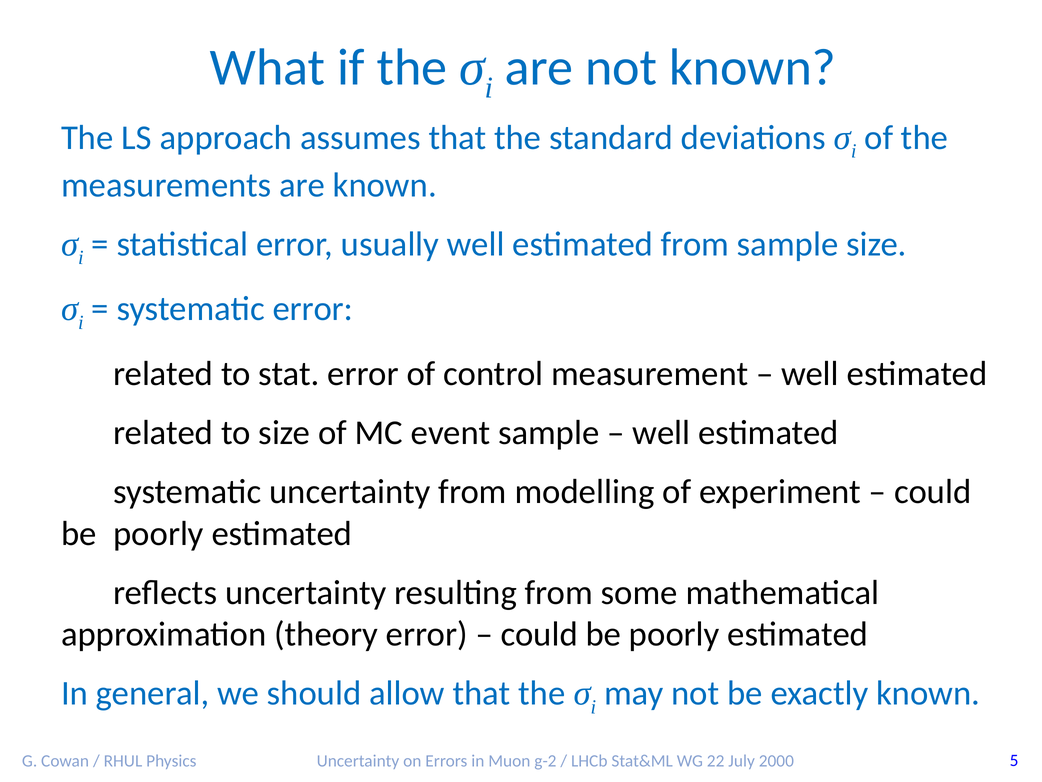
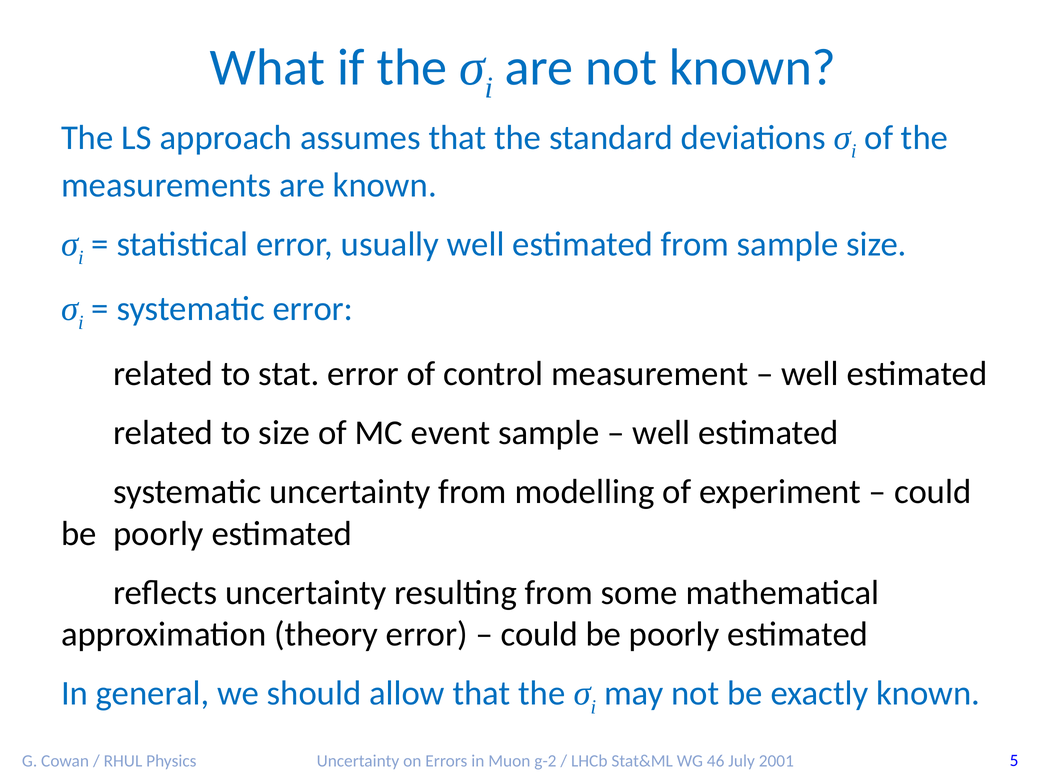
22: 22 -> 46
2000: 2000 -> 2001
